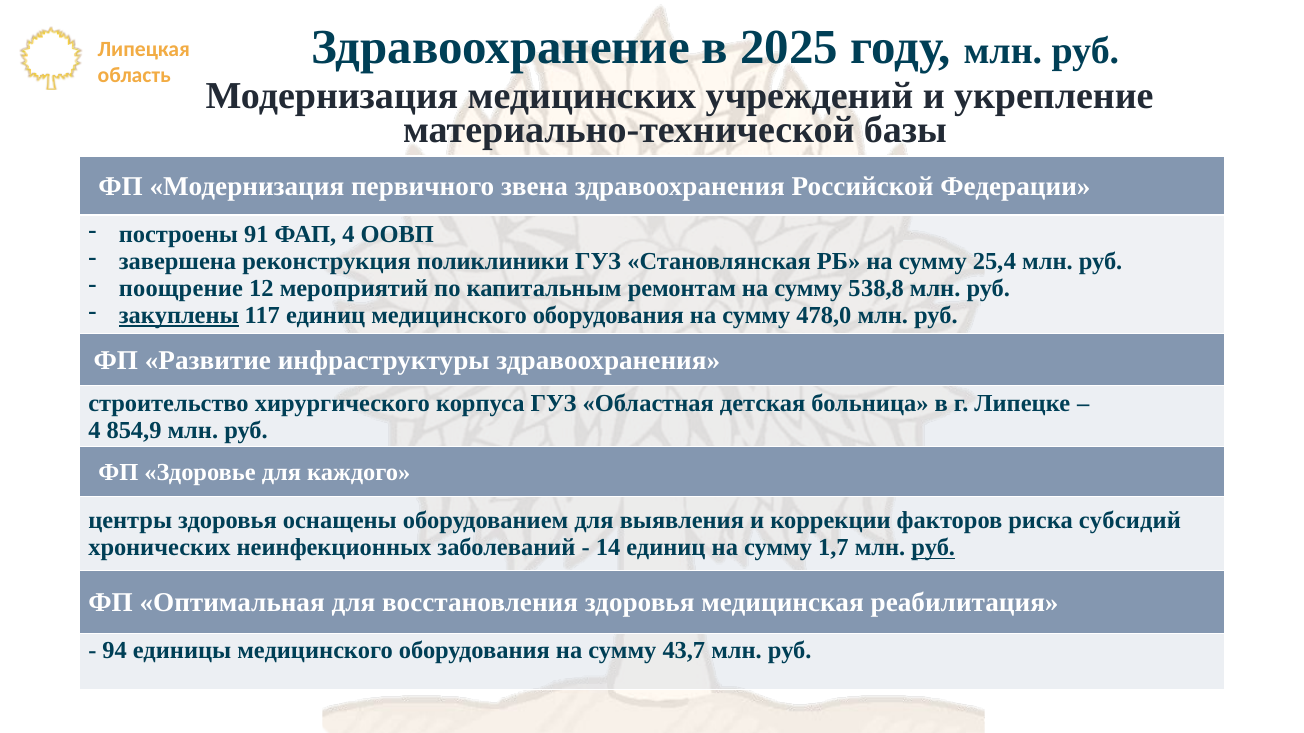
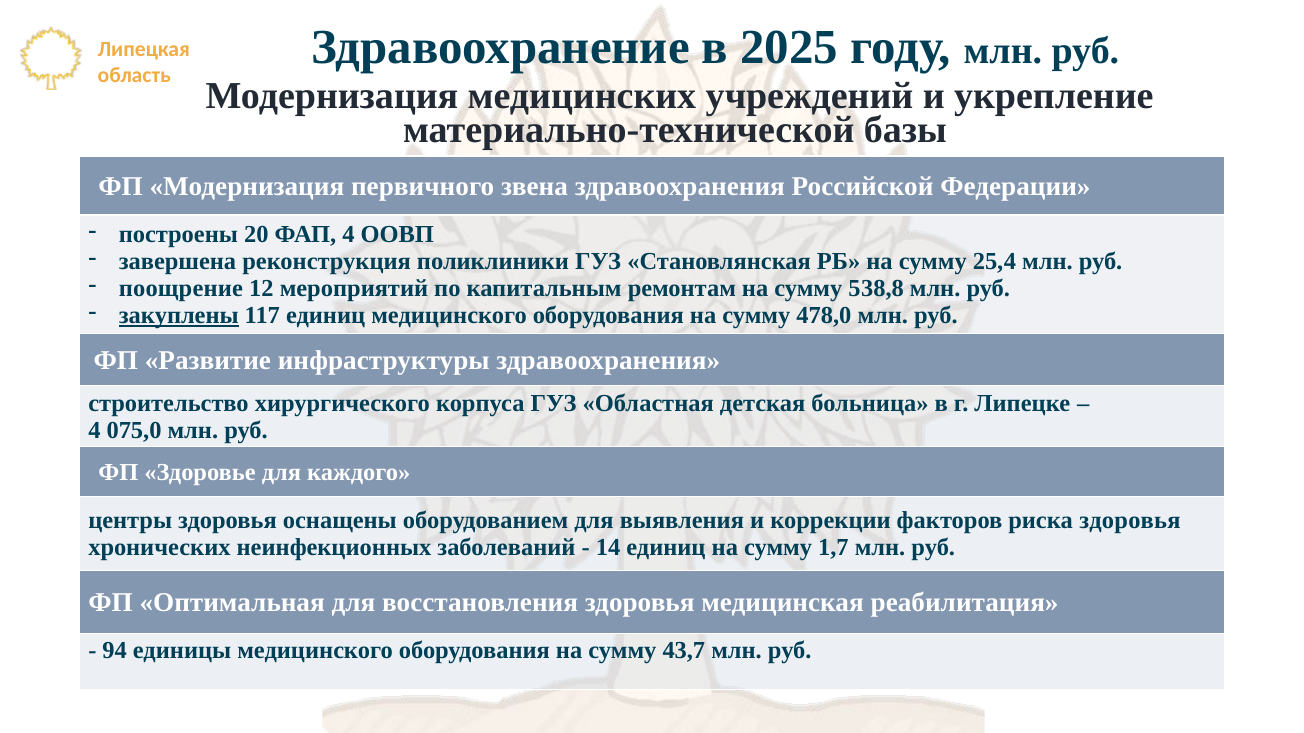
91: 91 -> 20
854,9: 854,9 -> 075,0
риска субсидий: субсидий -> здоровья
руб at (933, 548) underline: present -> none
